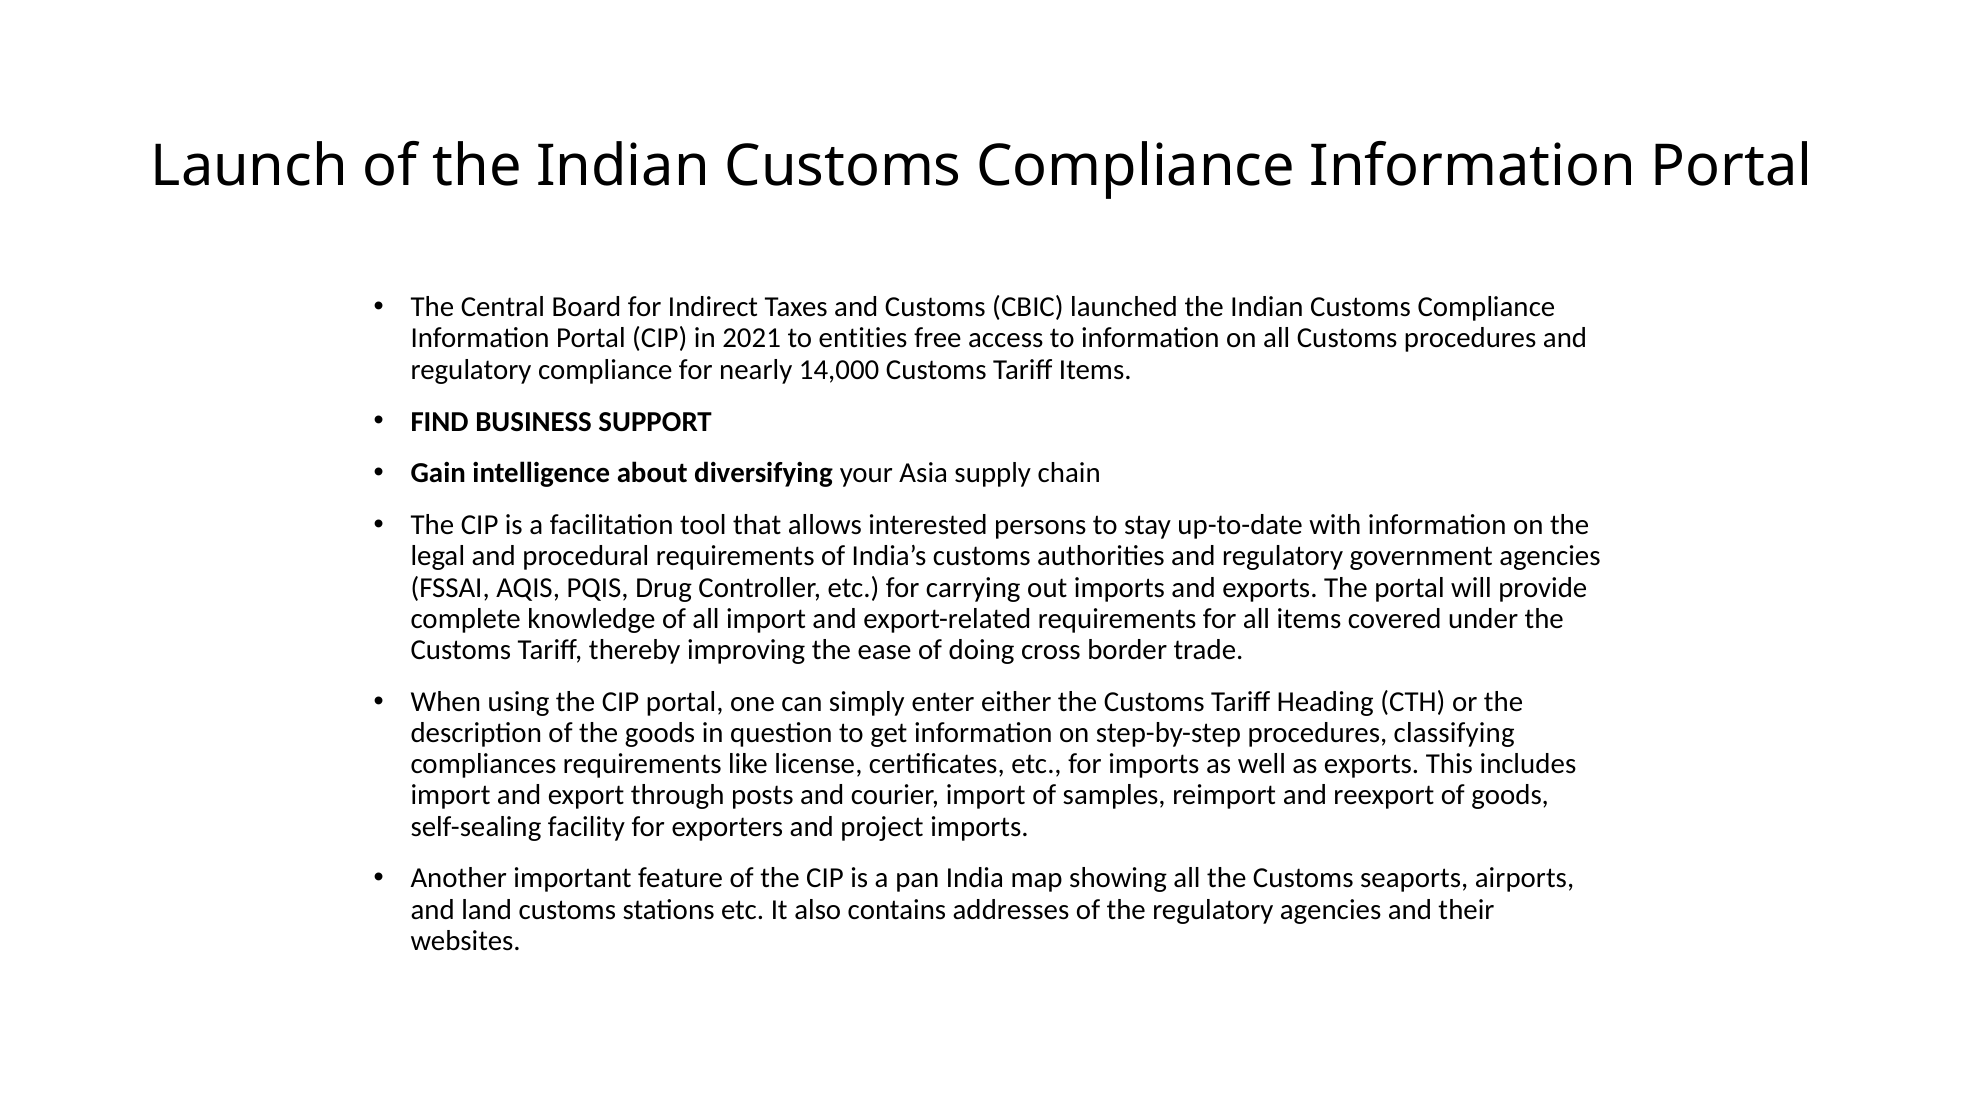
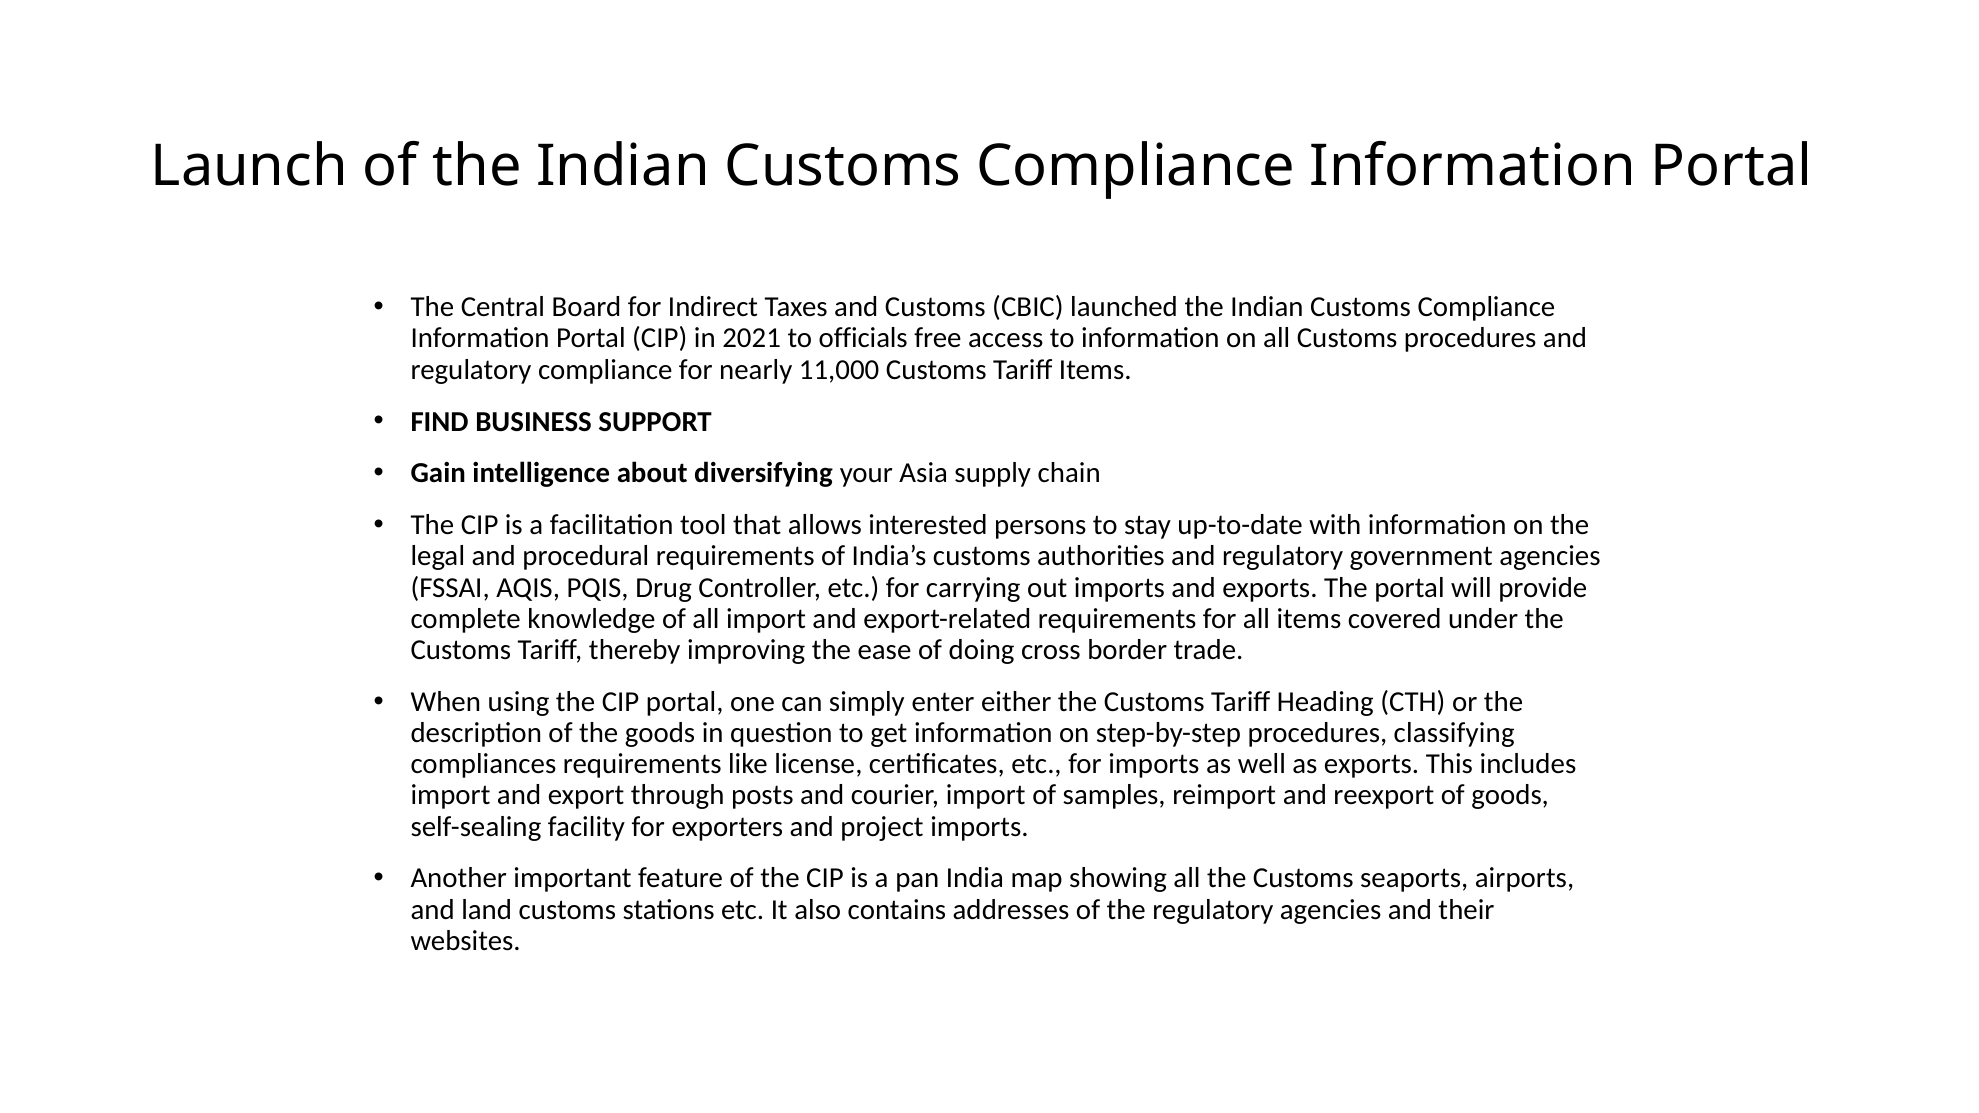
entities: entities -> officials
14,000: 14,000 -> 11,000
